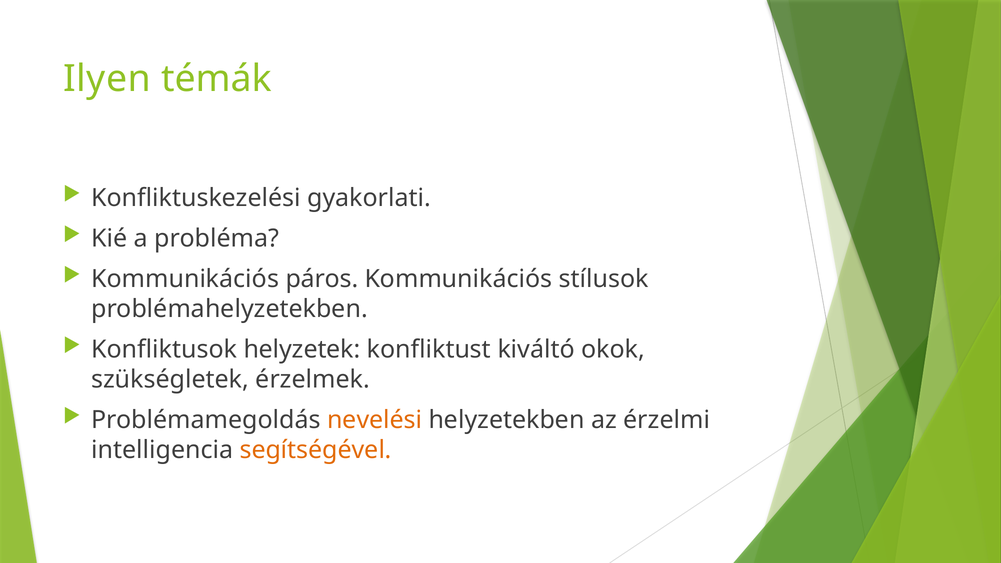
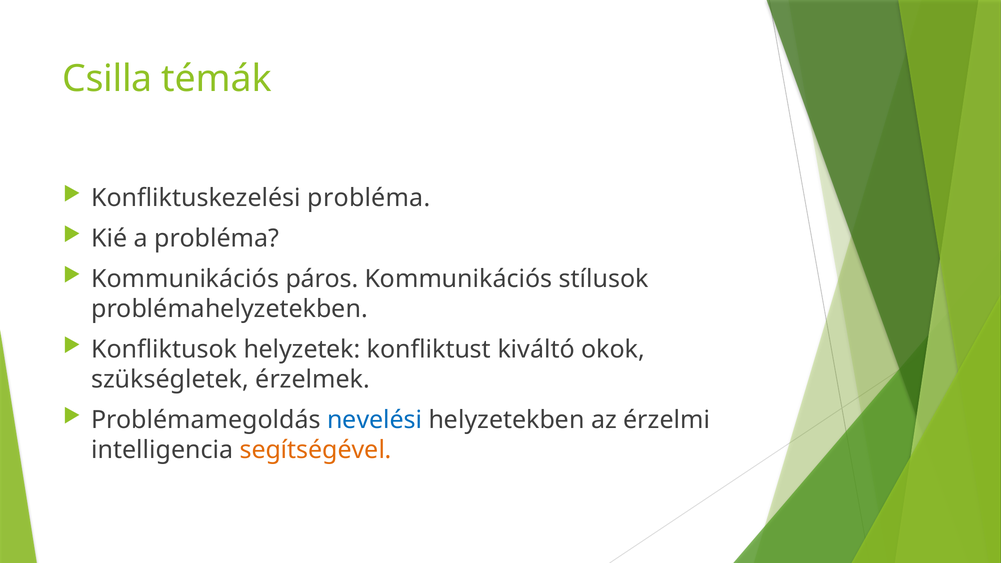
Ilyen: Ilyen -> Csilla
Konfliktuskezelési gyakorlati: gyakorlati -> probléma
nevelési colour: orange -> blue
